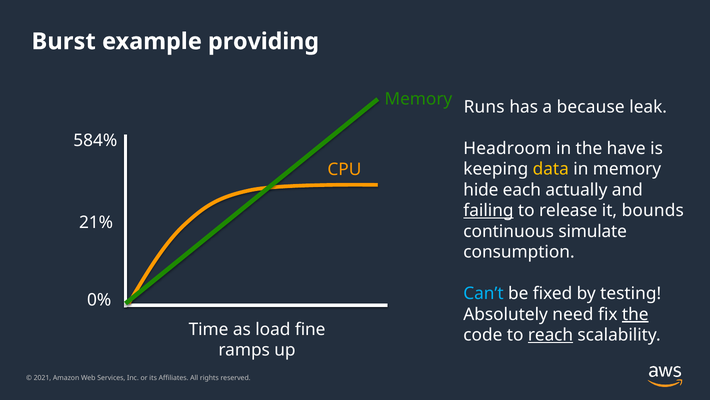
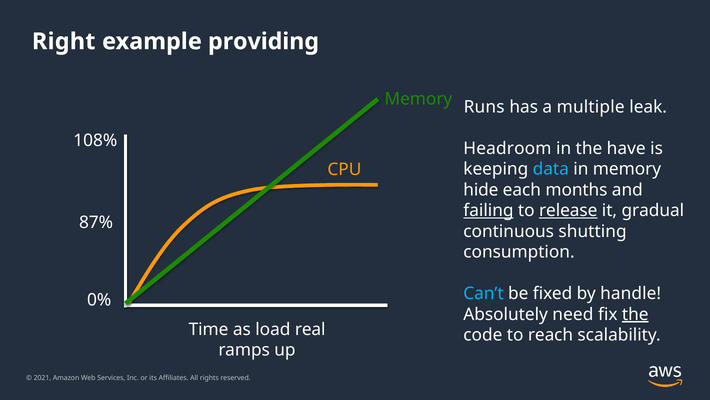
Burst: Burst -> Right
because: because -> multiple
584%: 584% -> 108%
data colour: yellow -> light blue
actually: actually -> months
release underline: none -> present
bounds: bounds -> gradual
21%: 21% -> 87%
simulate: simulate -> shutting
testing: testing -> handle
fine: fine -> real
reach underline: present -> none
